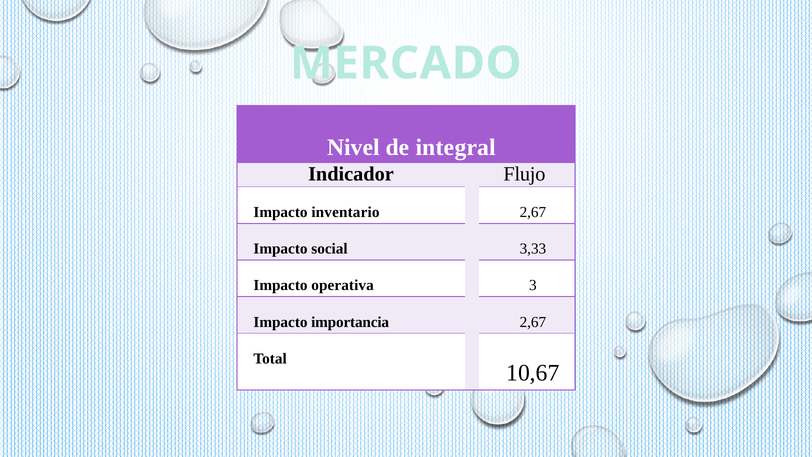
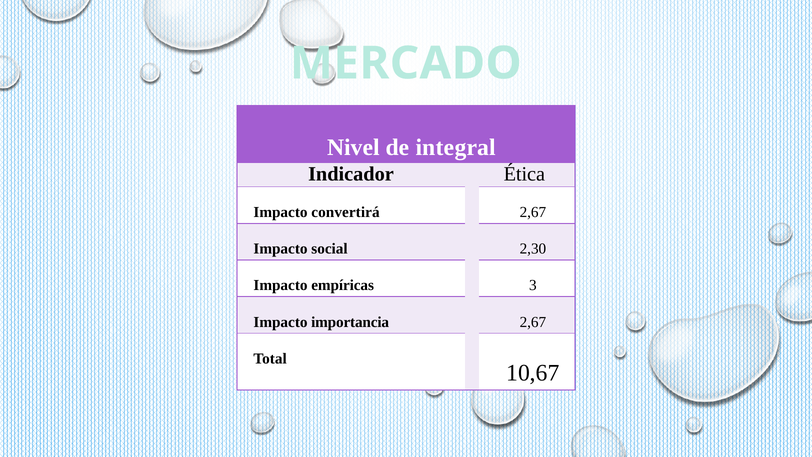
Flujo: Flujo -> Ética
inventario: inventario -> convertirá
3,33: 3,33 -> 2,30
operativa: operativa -> empíricas
